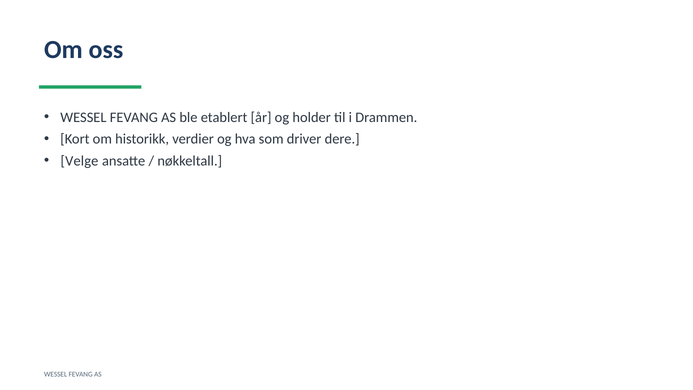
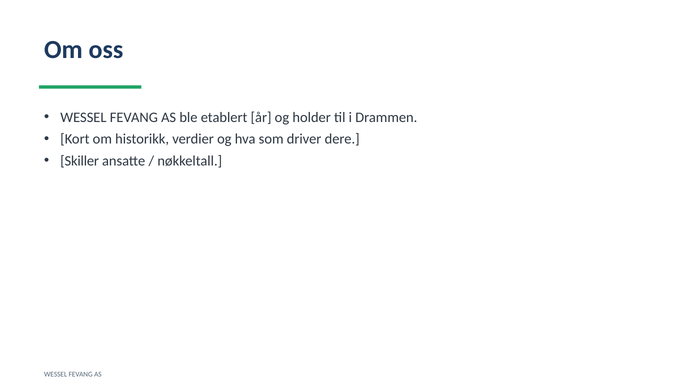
Velge: Velge -> Skiller
